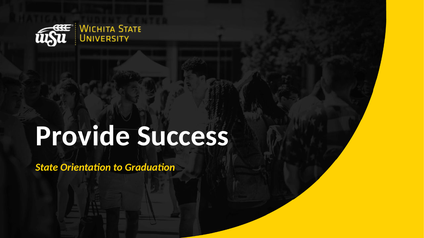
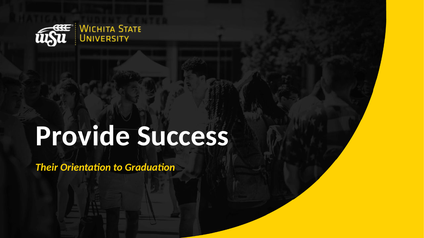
State: State -> Their
